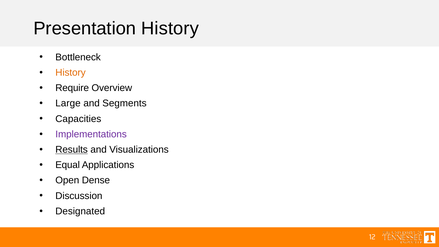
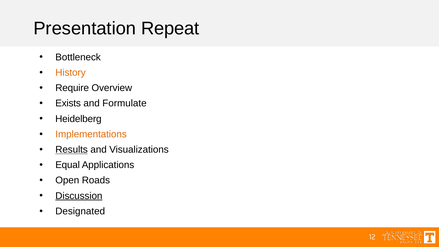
Presentation History: History -> Repeat
Large: Large -> Exists
Segments: Segments -> Formulate
Capacities: Capacities -> Heidelberg
Implementations colour: purple -> orange
Dense: Dense -> Roads
Discussion underline: none -> present
